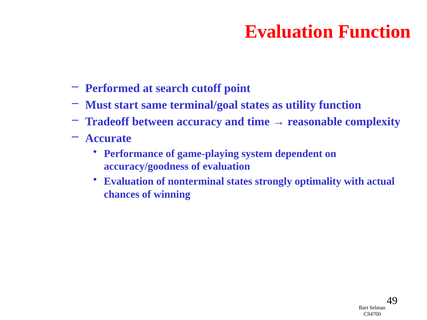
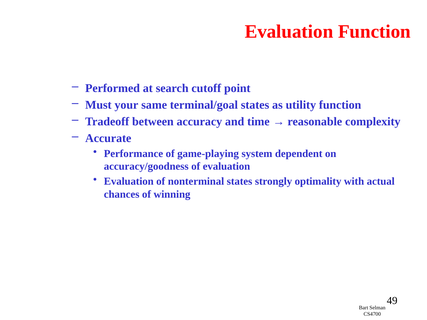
start: start -> your
